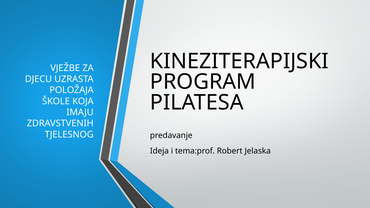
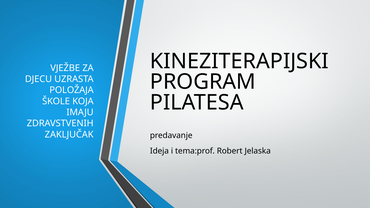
TJELESNOG: TJELESNOG -> ZAKLJUČAK
